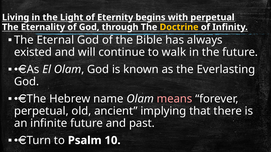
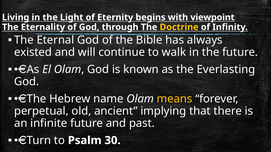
with perpetual: perpetual -> viewpoint
means colour: pink -> yellow
10: 10 -> 30
